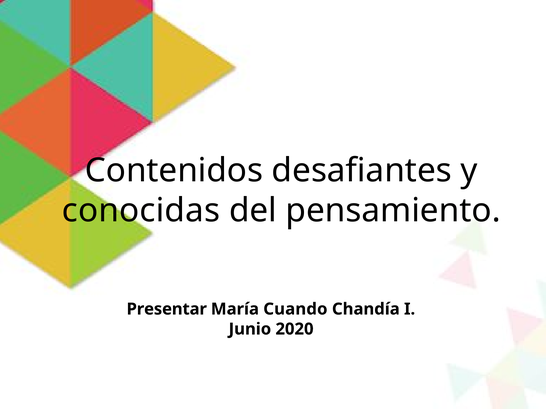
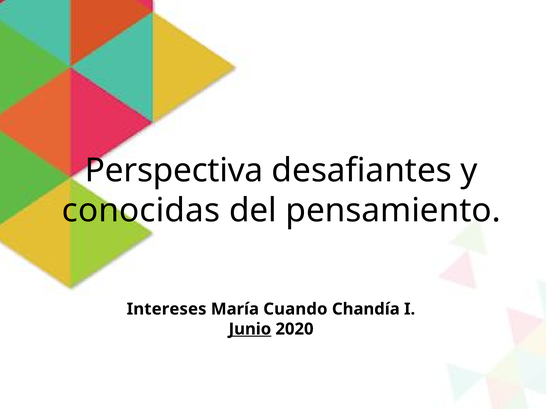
Contenidos: Contenidos -> Perspectiva
Presentar: Presentar -> Intereses
Junio underline: none -> present
